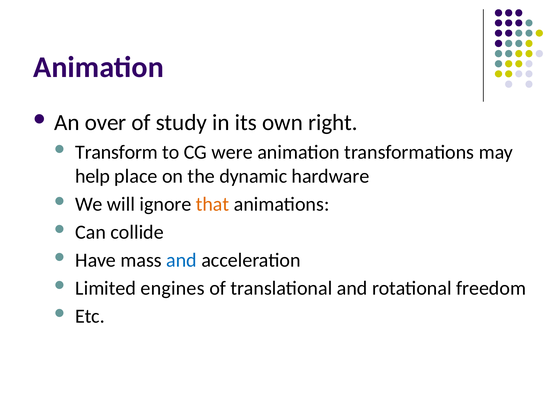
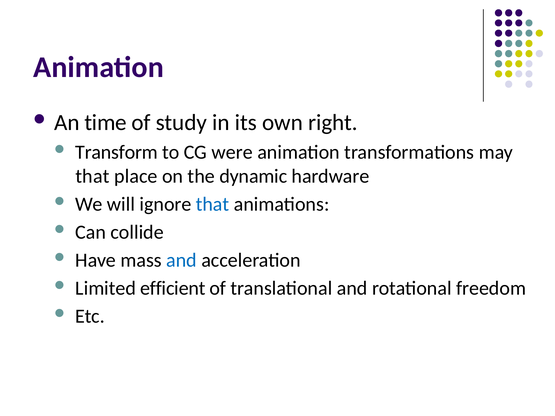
over: over -> time
help at (93, 176): help -> that
that at (213, 204) colour: orange -> blue
engines: engines -> efficient
